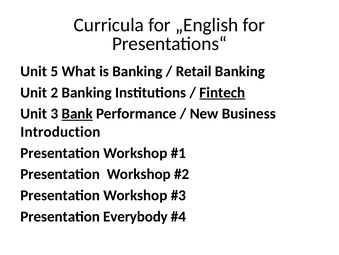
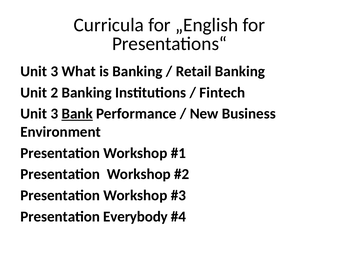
5 at (54, 71): 5 -> 3
Fintech underline: present -> none
Introduction: Introduction -> Environment
